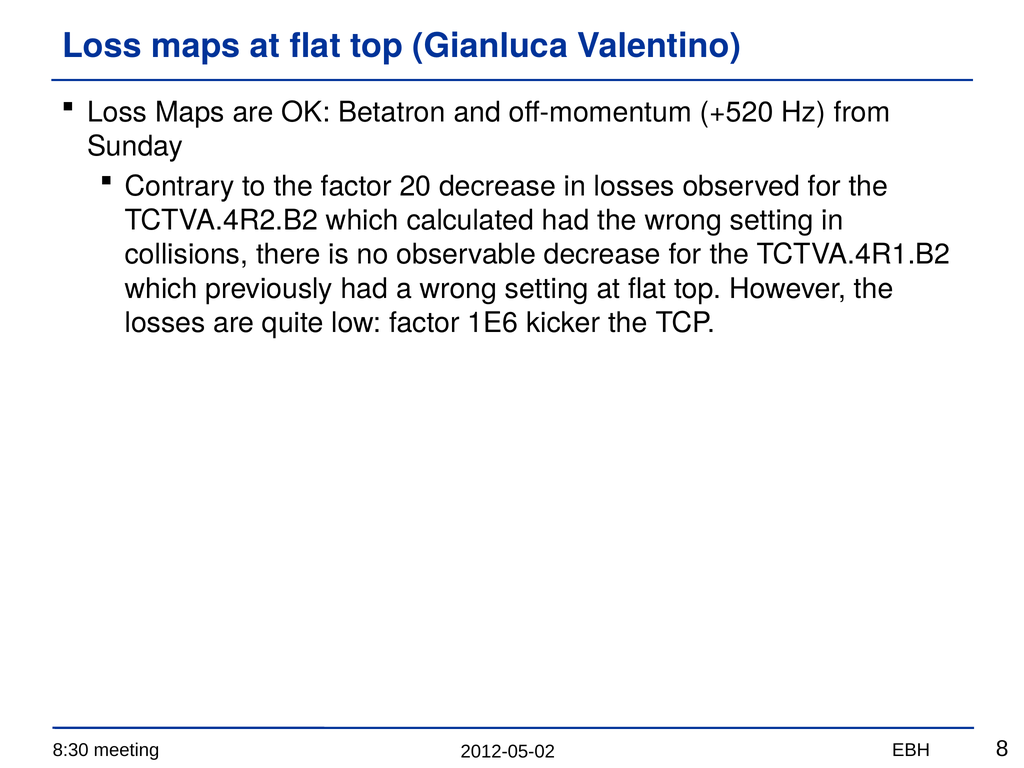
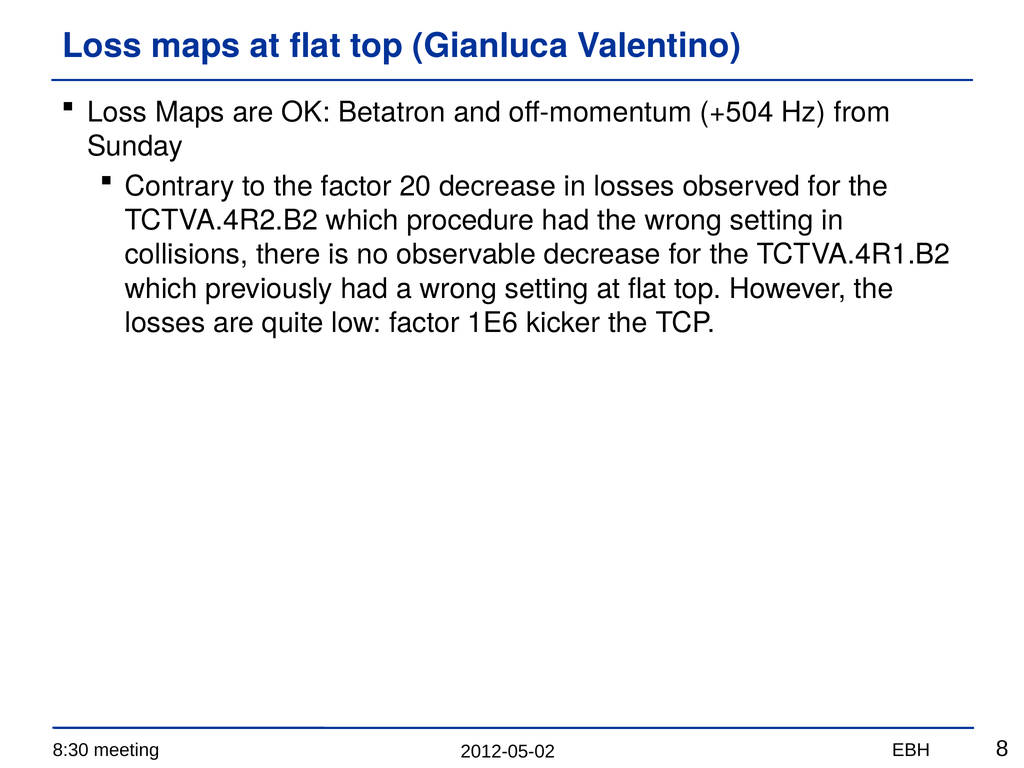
+520: +520 -> +504
calculated: calculated -> procedure
